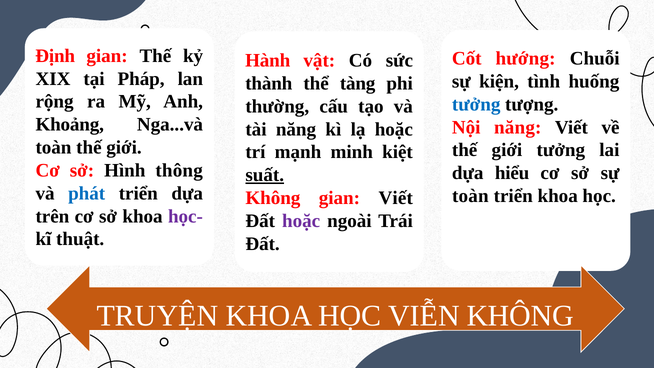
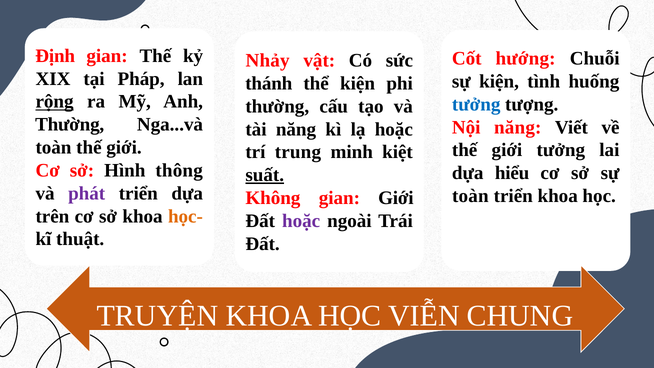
Hành: Hành -> Nhảy
thành: thành -> thánh
thể tàng: tàng -> kiện
rộng underline: none -> present
Khoảng at (70, 125): Khoảng -> Thường
mạnh: mạnh -> trung
phát colour: blue -> purple
gian Viết: Viết -> Giới
học- colour: purple -> orange
VIỄN KHÔNG: KHÔNG -> CHUNG
